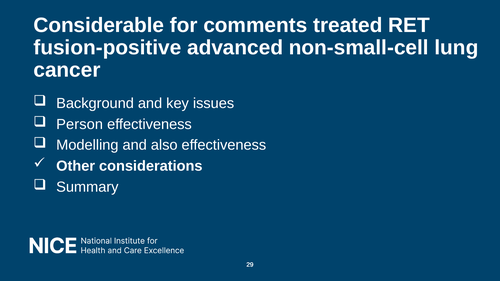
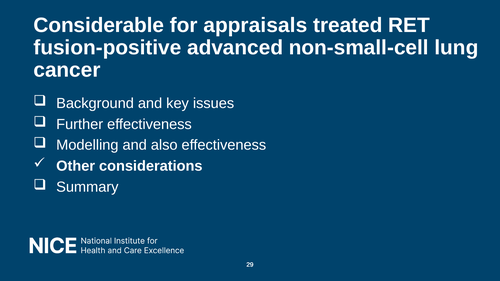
comments: comments -> appraisals
Person: Person -> Further
